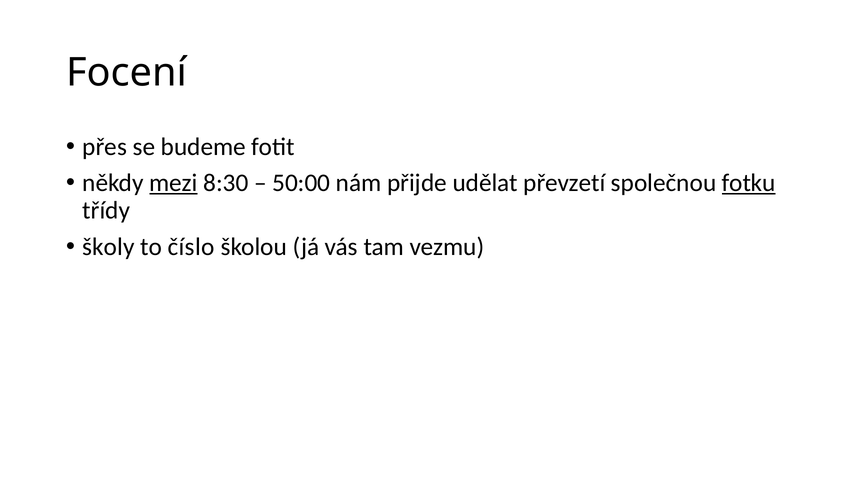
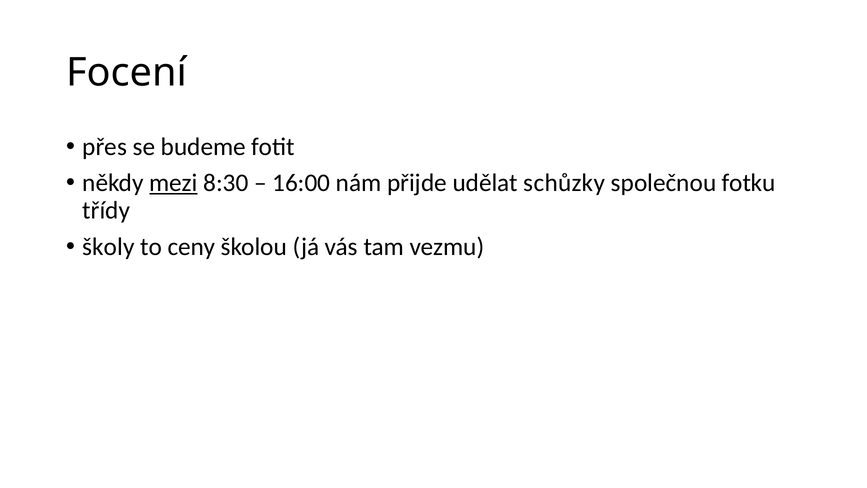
50:00: 50:00 -> 16:00
převzetí: převzetí -> schůzky
fotku underline: present -> none
číslo: číslo -> ceny
